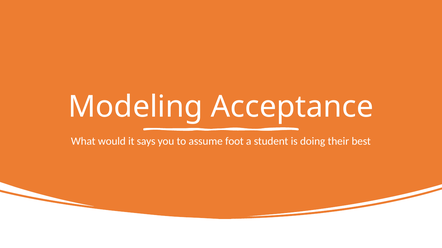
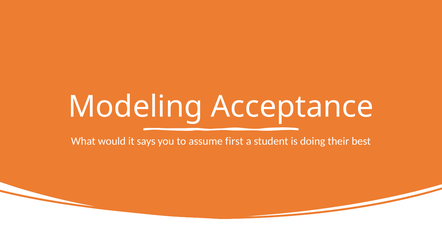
foot: foot -> first
